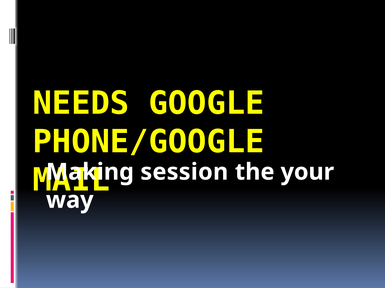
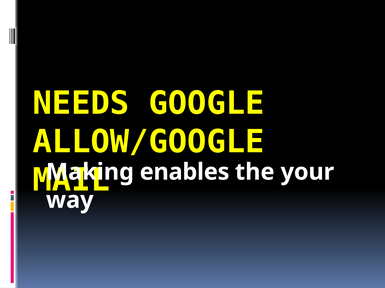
PHONE/GOOGLE: PHONE/GOOGLE -> ALLOW/GOOGLE
session: session -> enables
